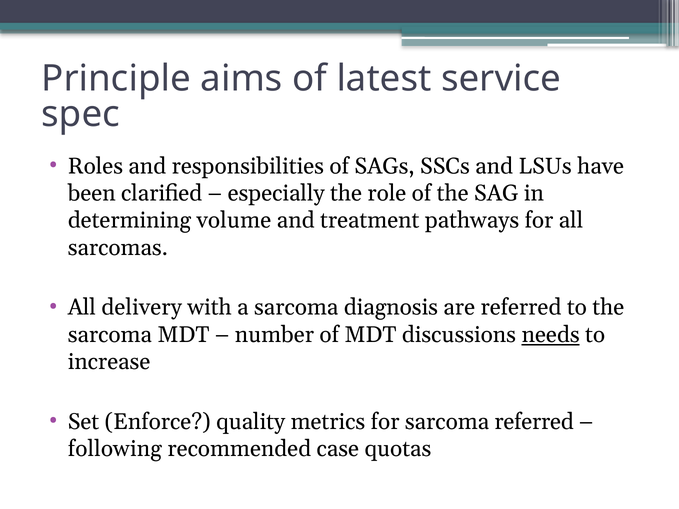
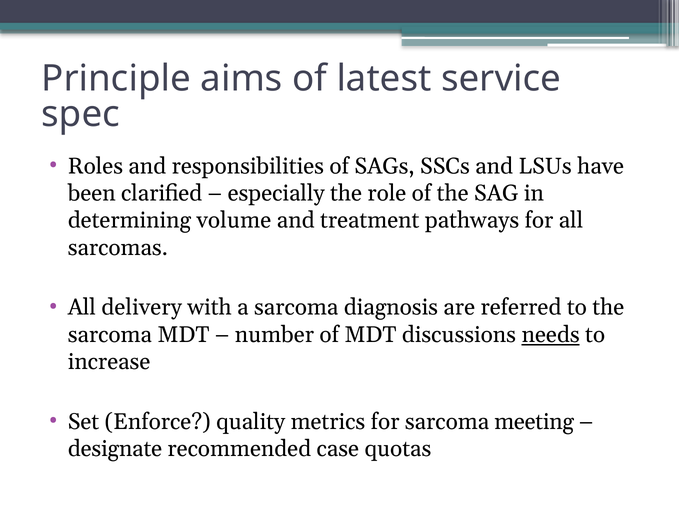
sarcoma referred: referred -> meeting
following: following -> designate
